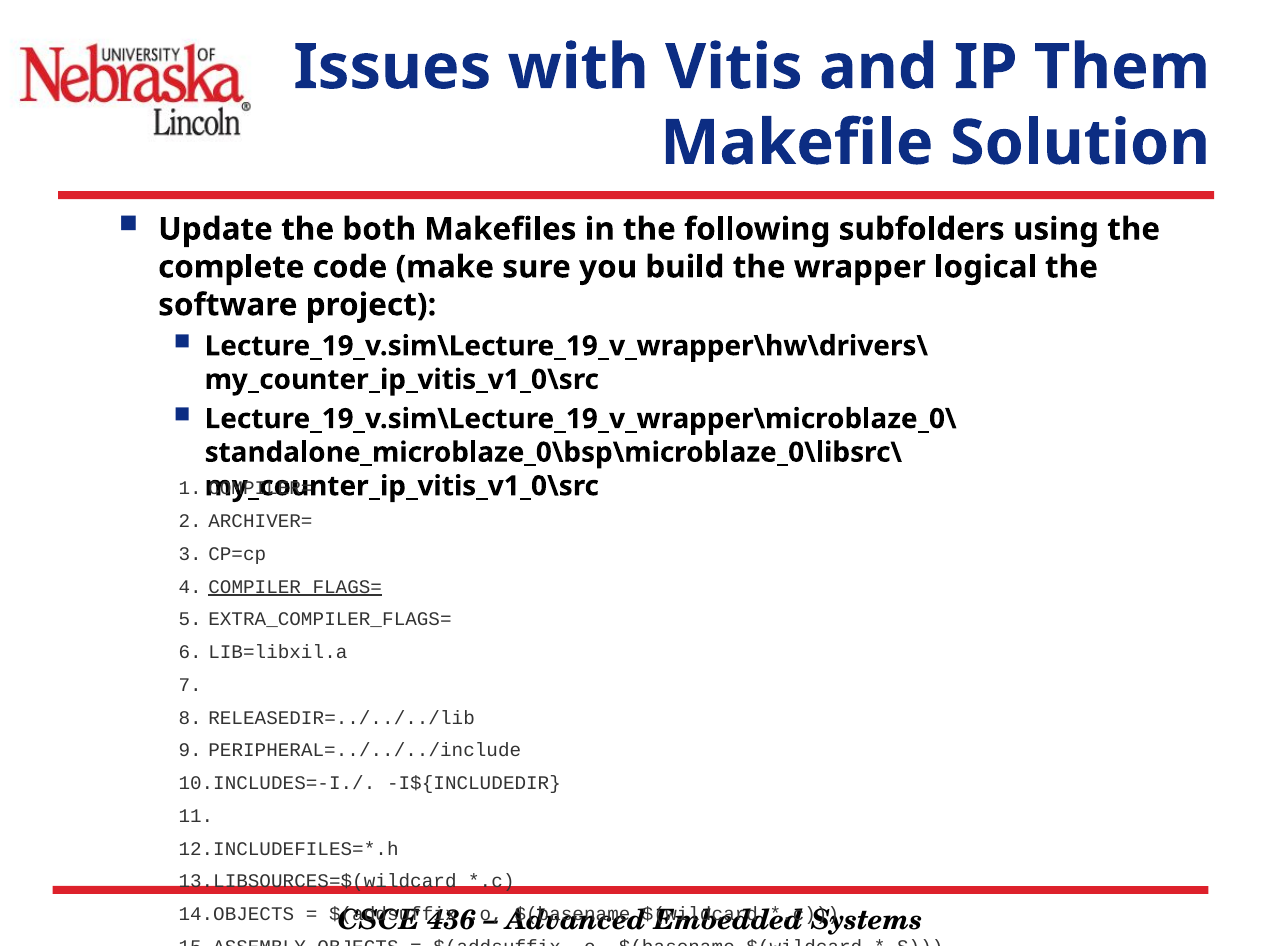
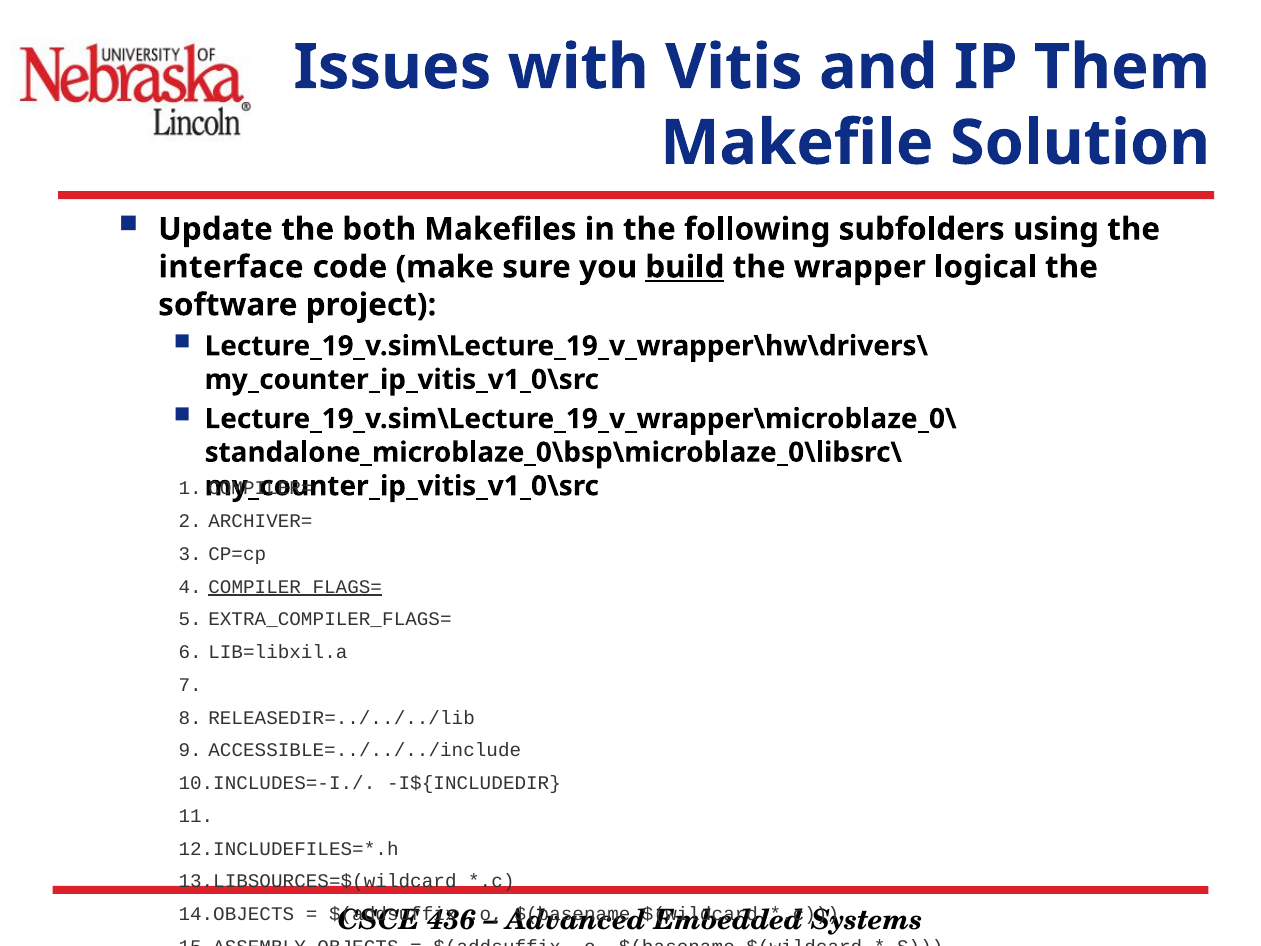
complete: complete -> interface
build underline: none -> present
PERIPHERAL=../../../include: PERIPHERAL=../../../include -> ACCESSIBLE=../../../include
